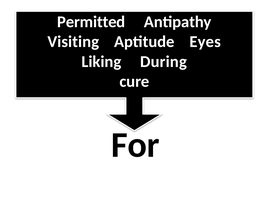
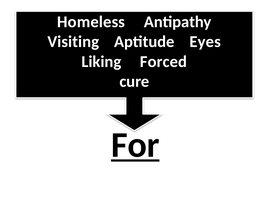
Permitted: Permitted -> Homeless
During: During -> Forced
For underline: none -> present
